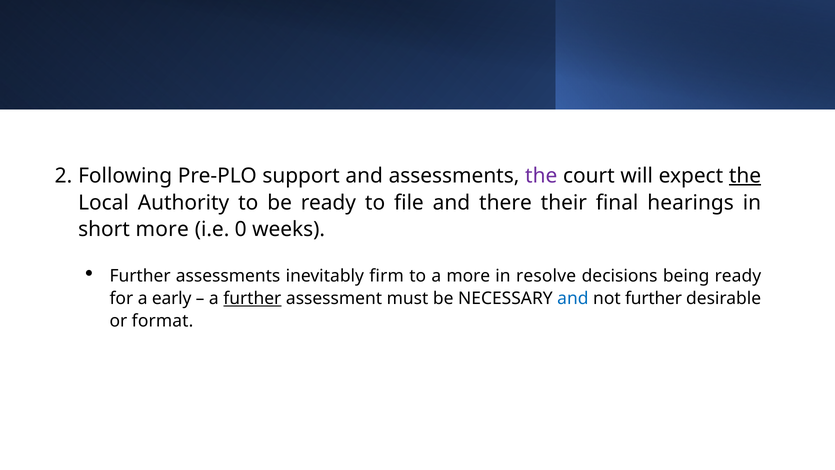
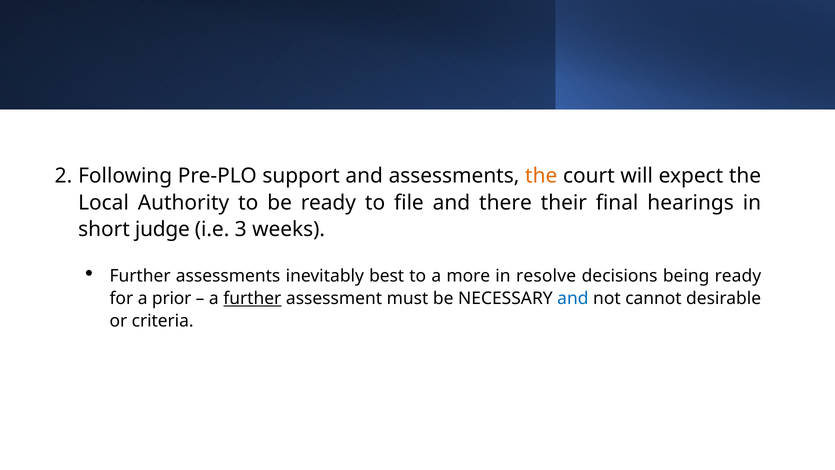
the at (541, 176) colour: purple -> orange
the at (745, 176) underline: present -> none
short more: more -> judge
0: 0 -> 3
firm: firm -> best
early: early -> prior
not further: further -> cannot
format: format -> criteria
